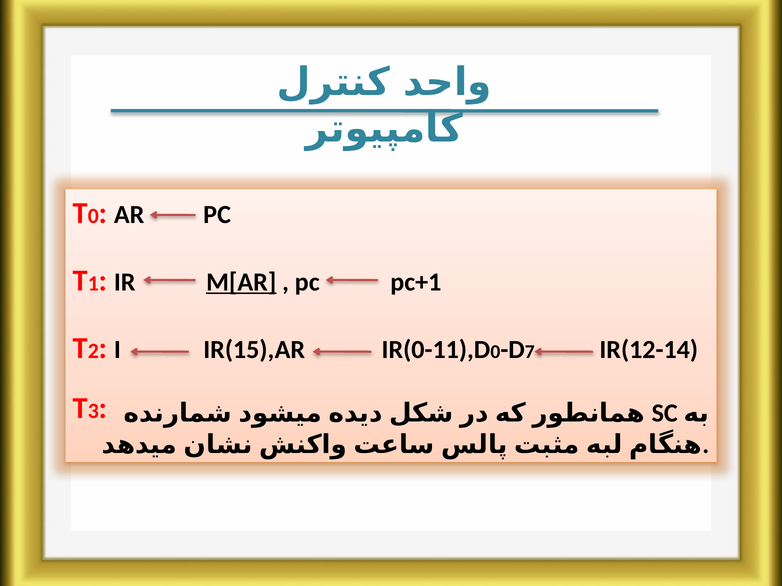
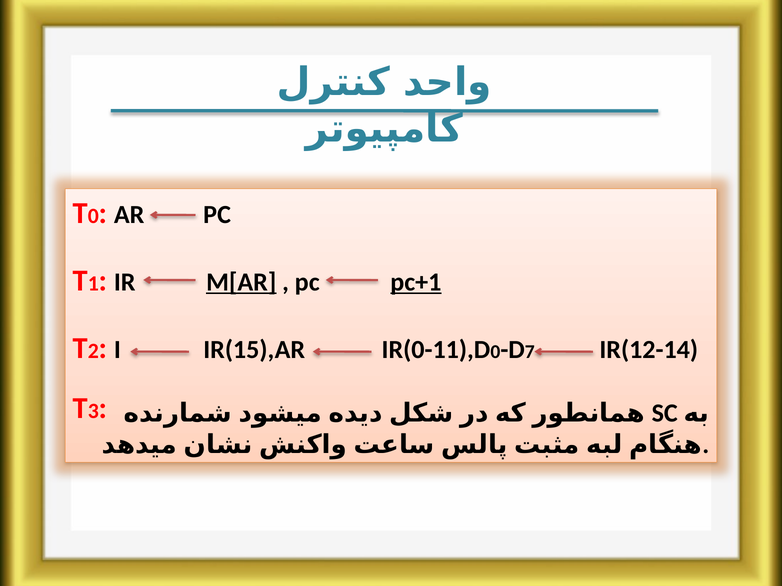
pc+1 underline: none -> present
